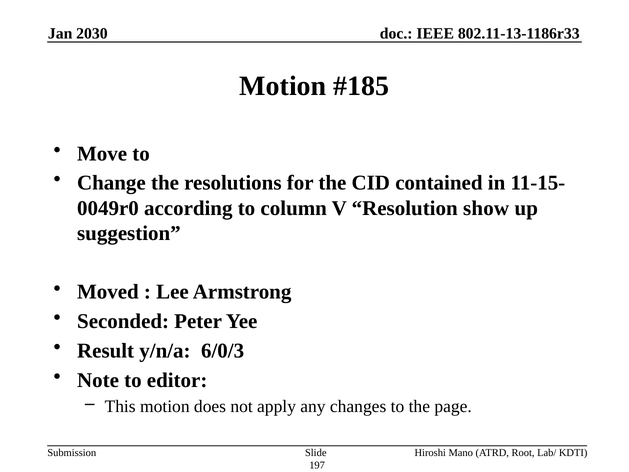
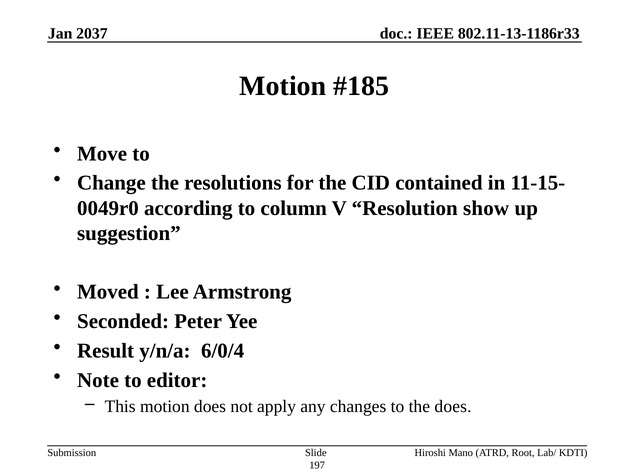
2030: 2030 -> 2037
6/0/3: 6/0/3 -> 6/0/4
the page: page -> does
